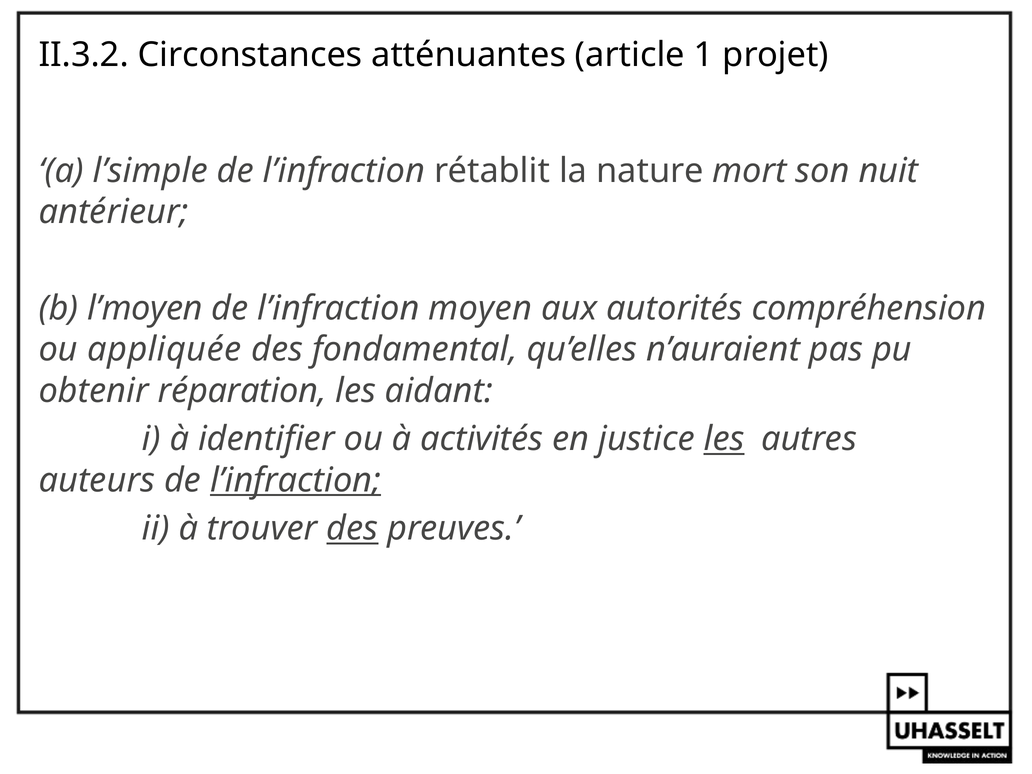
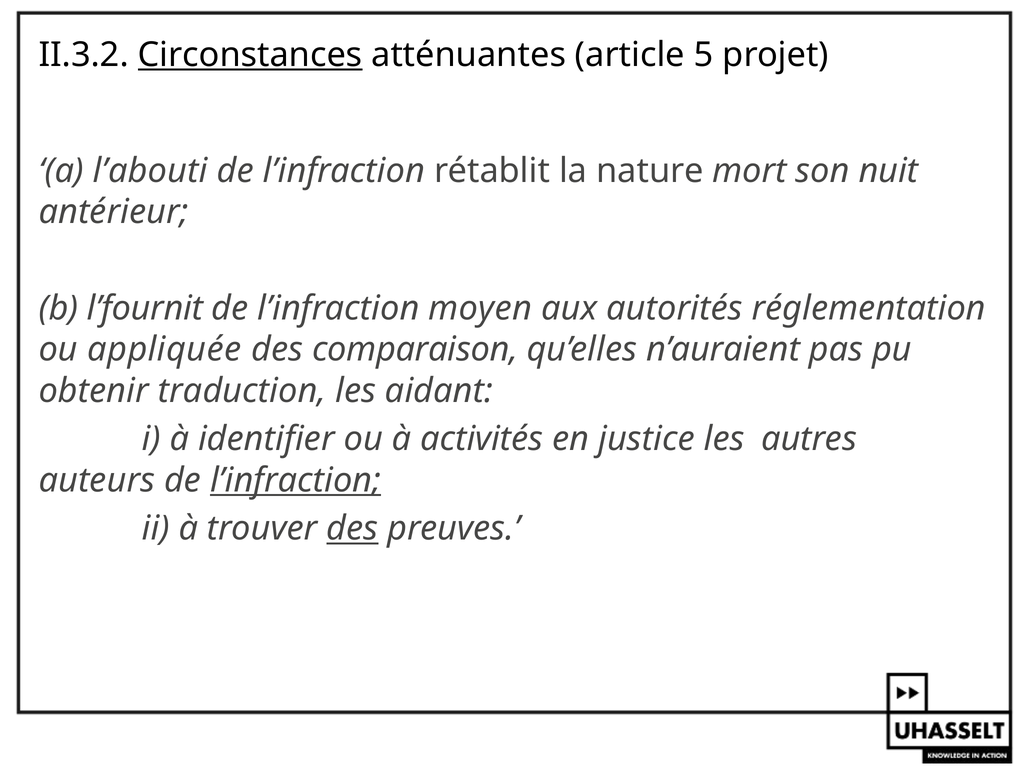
Circonstances underline: none -> present
1: 1 -> 5
l’simple: l’simple -> l’abouti
l’moyen: l’moyen -> l’fournit
compréhension: compréhension -> réglementation
fondamental: fondamental -> comparaison
réparation: réparation -> traduction
les at (724, 439) underline: present -> none
